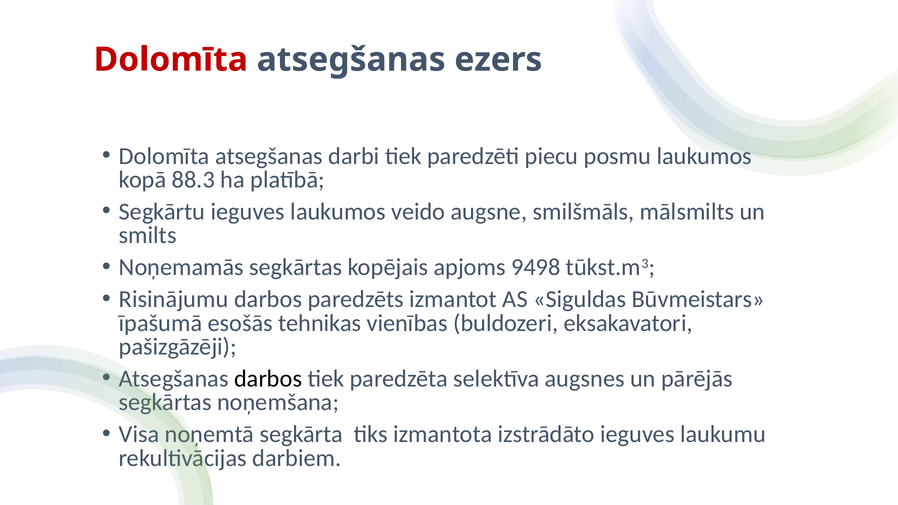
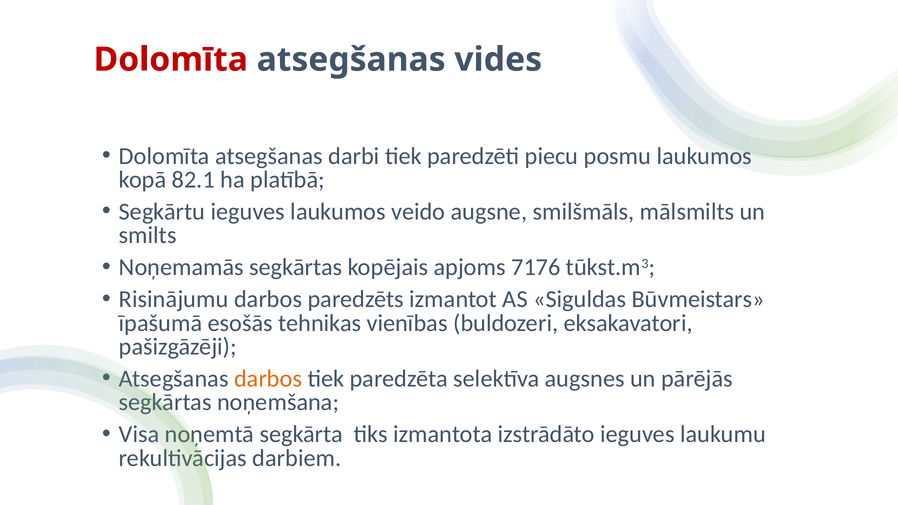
ezers: ezers -> vides
88.3: 88.3 -> 82.1
9498: 9498 -> 7176
darbos at (268, 379) colour: black -> orange
